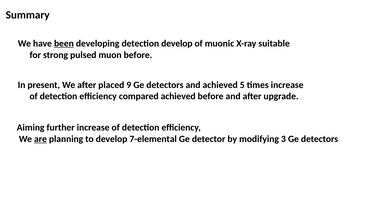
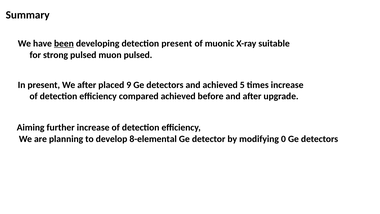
detection develop: develop -> present
muon before: before -> pulsed
are underline: present -> none
7-elemental: 7-elemental -> 8-elemental
3: 3 -> 0
